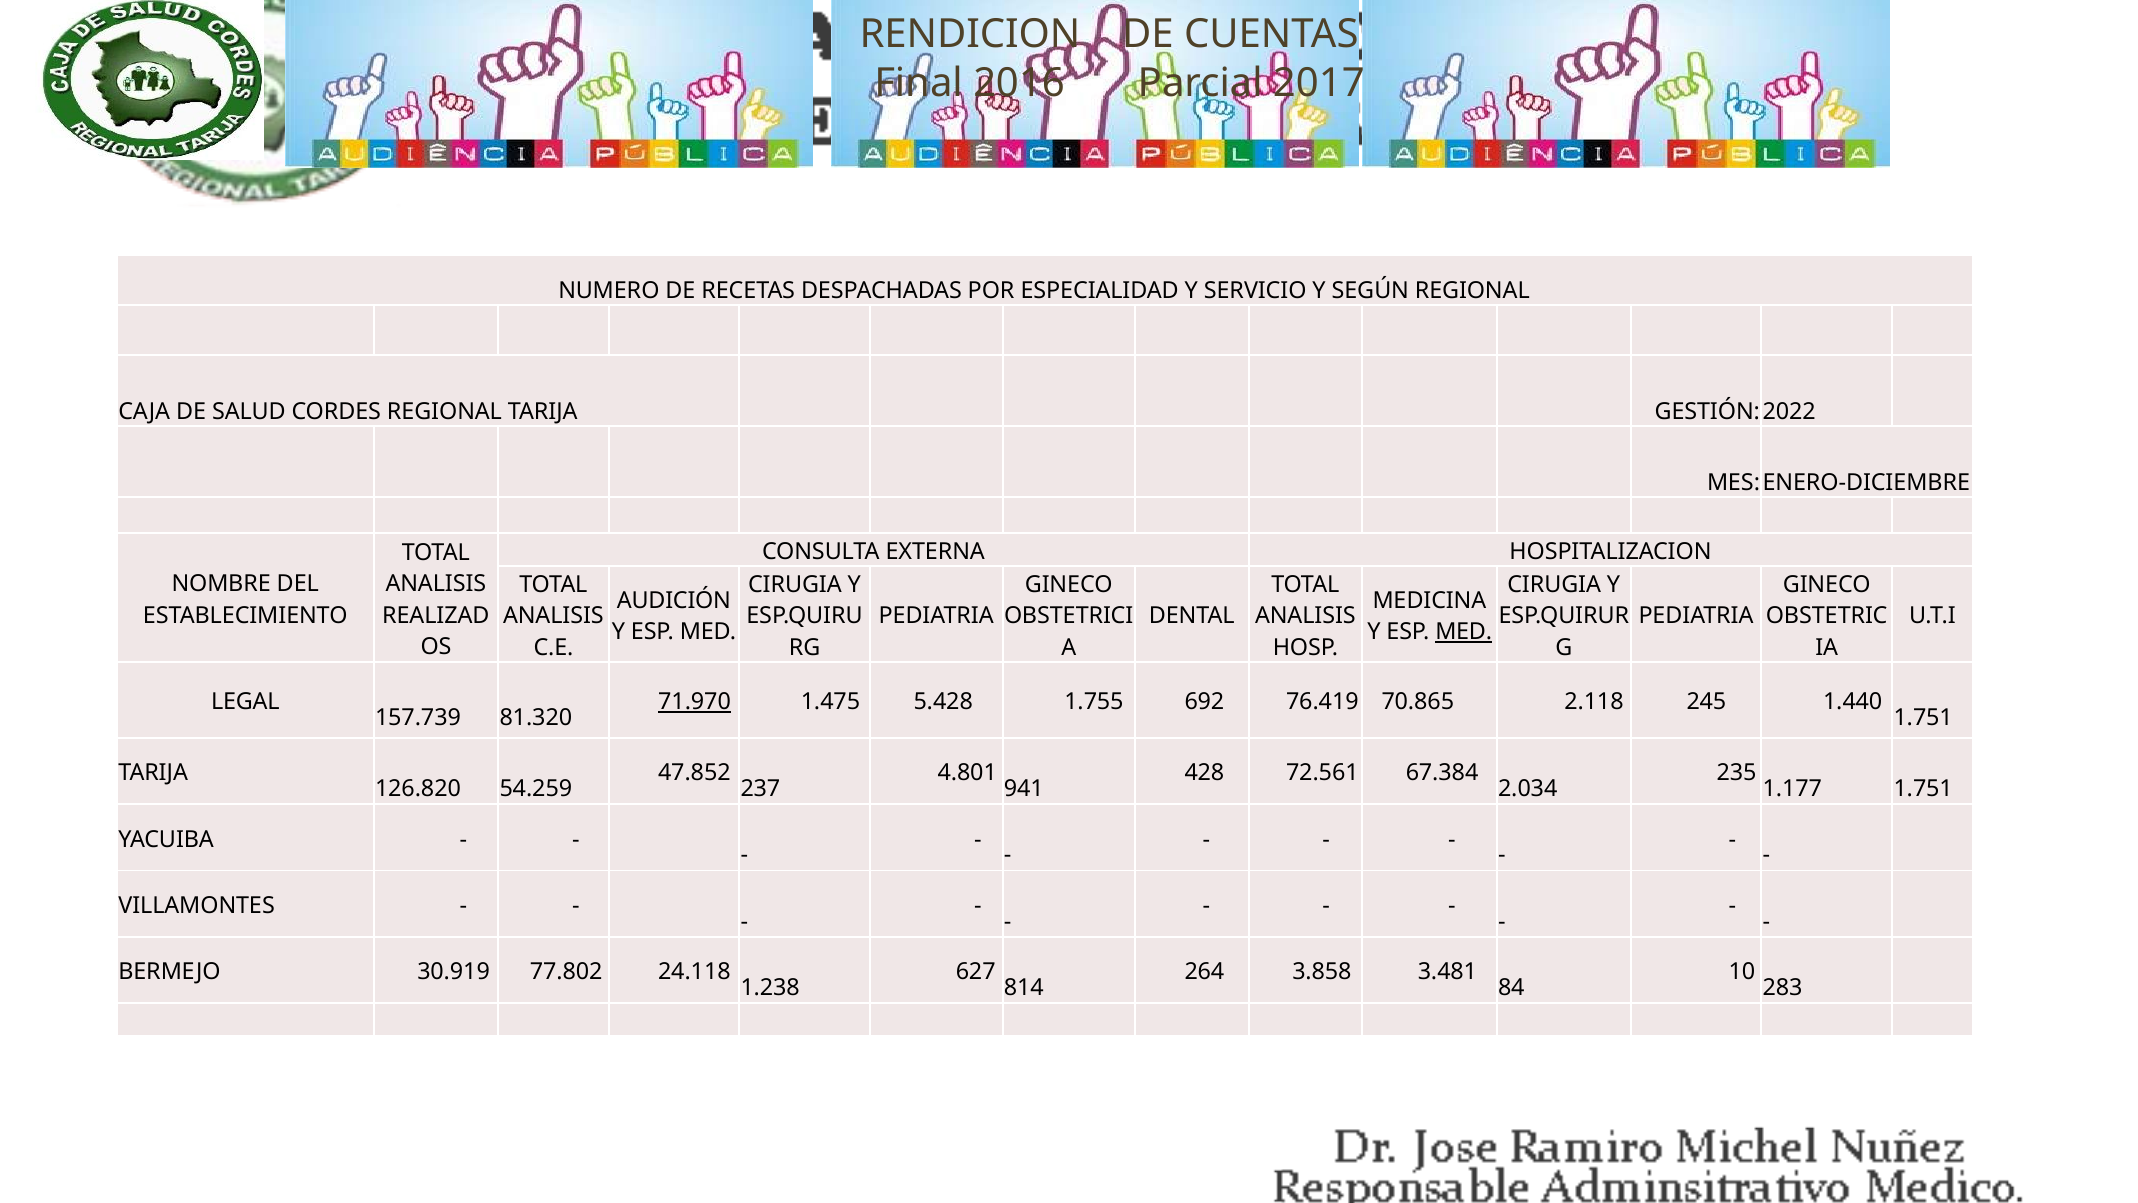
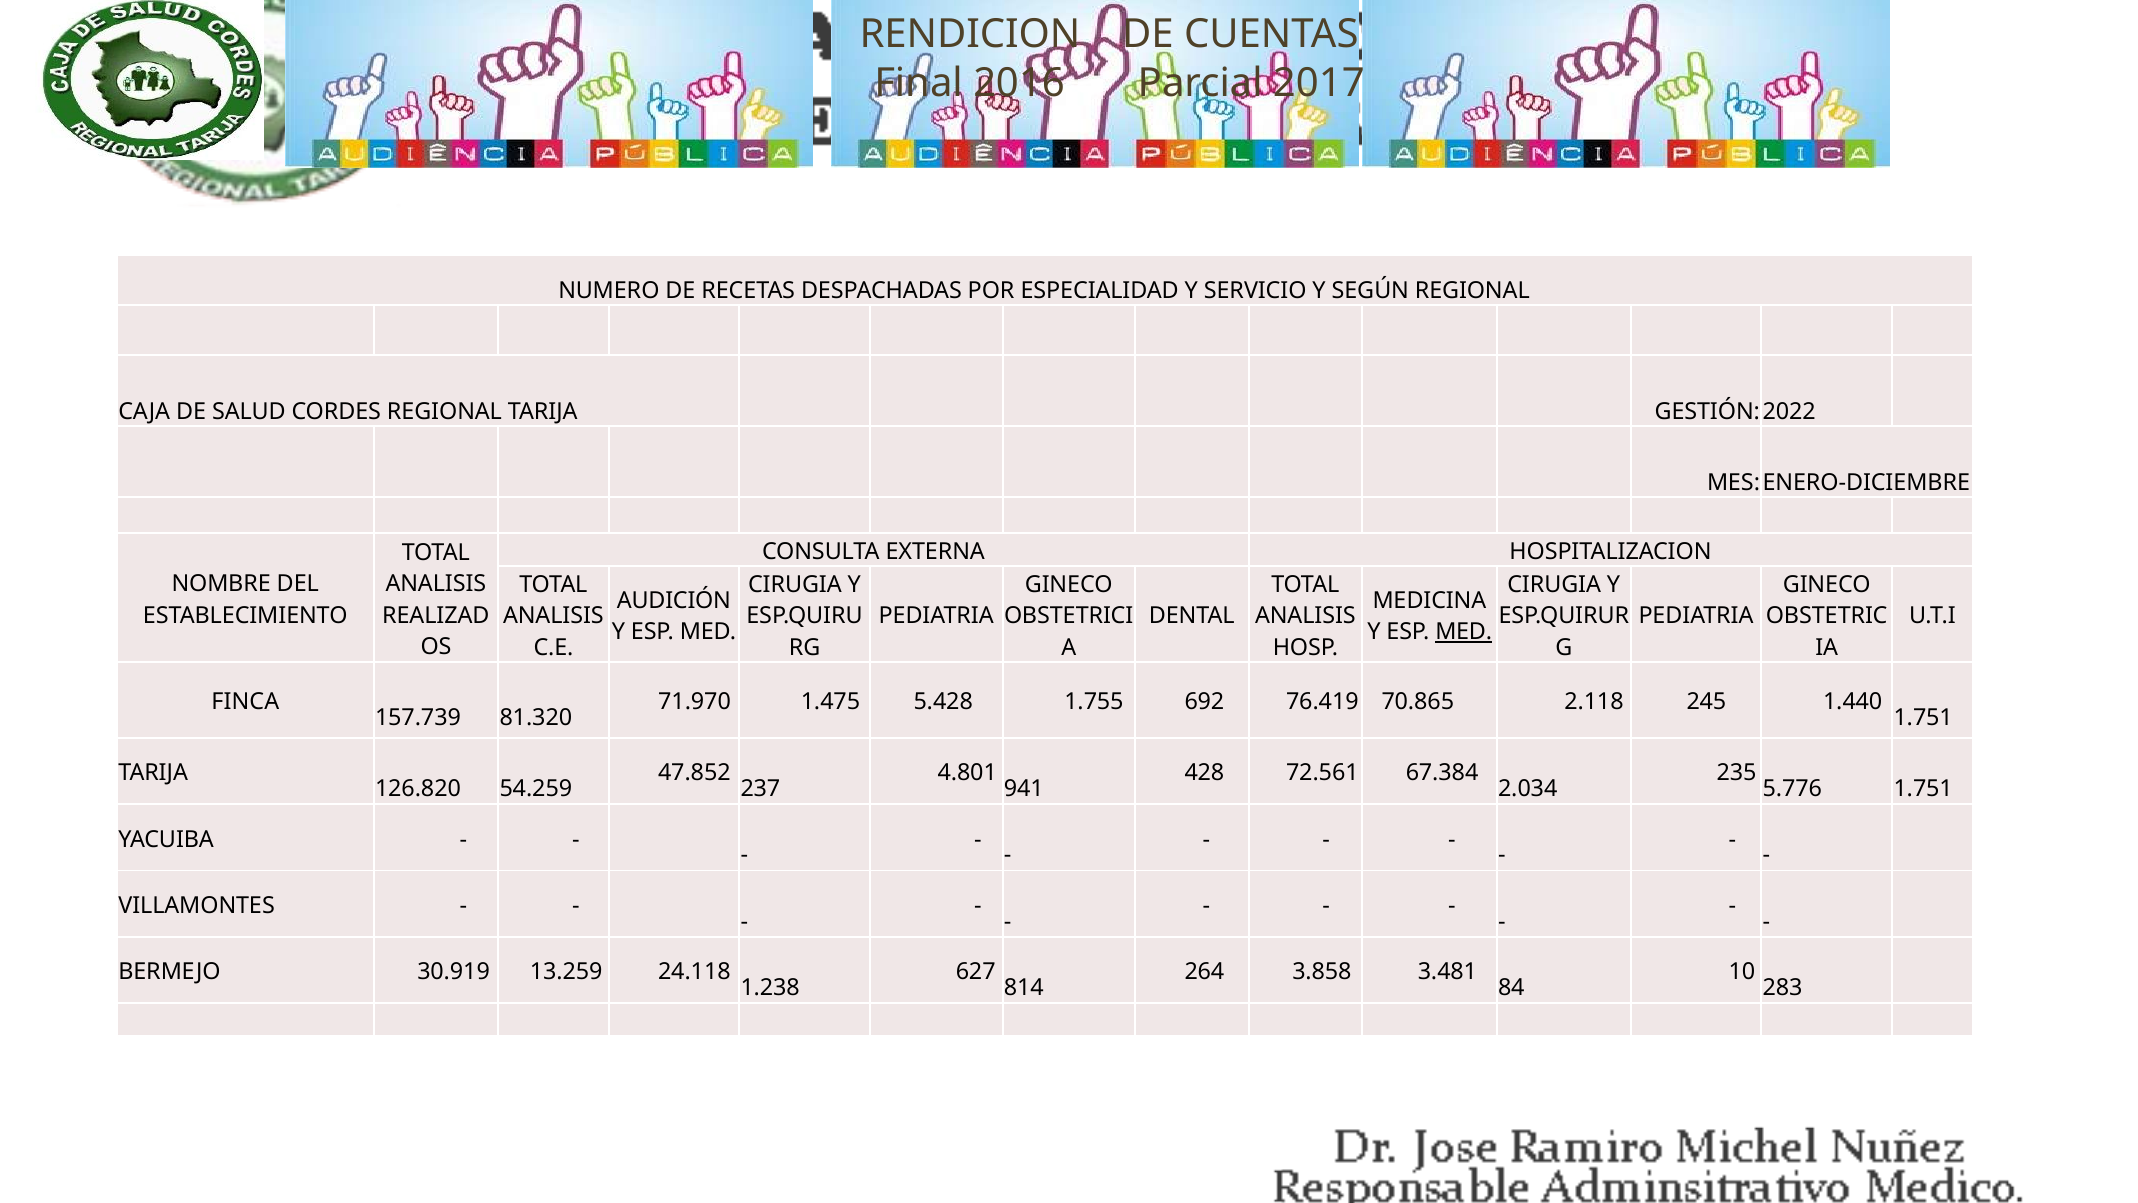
LEGAL: LEGAL -> FINCA
71.970 underline: present -> none
1.177: 1.177 -> 5.776
77.802: 77.802 -> 13.259
